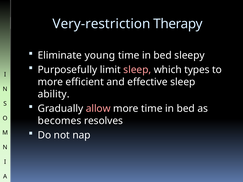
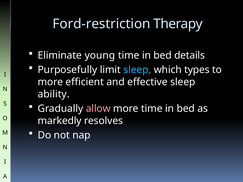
Very-restriction: Very-restriction -> Ford-restriction
sleepy: sleepy -> details
sleep at (137, 70) colour: pink -> light blue
becomes: becomes -> markedly
